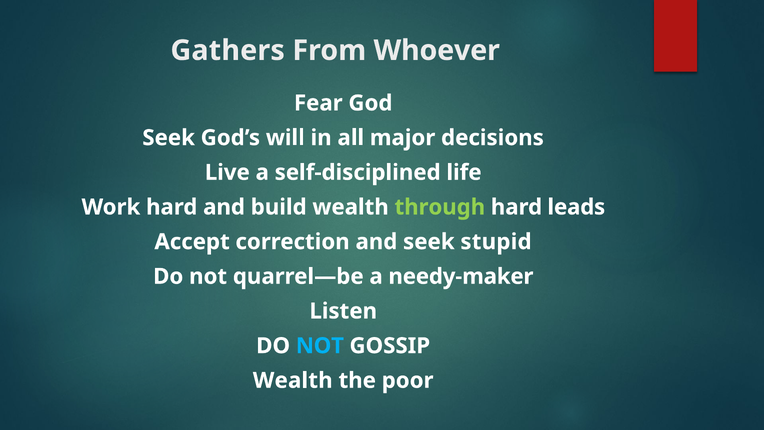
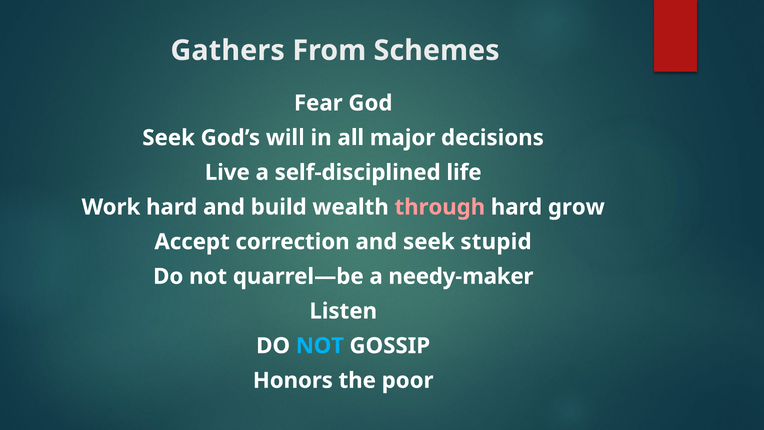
Whoever: Whoever -> Schemes
through colour: light green -> pink
leads: leads -> grow
Wealth at (293, 380): Wealth -> Honors
